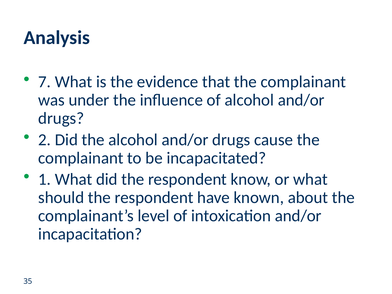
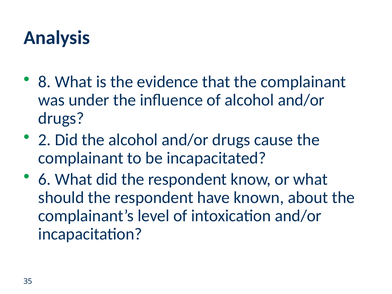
7: 7 -> 8
1: 1 -> 6
